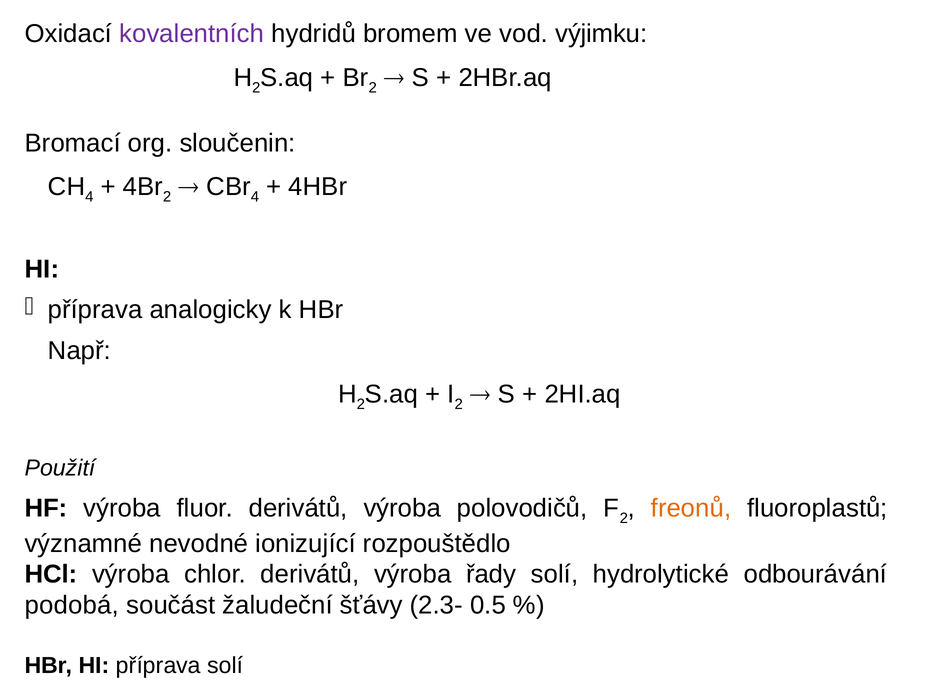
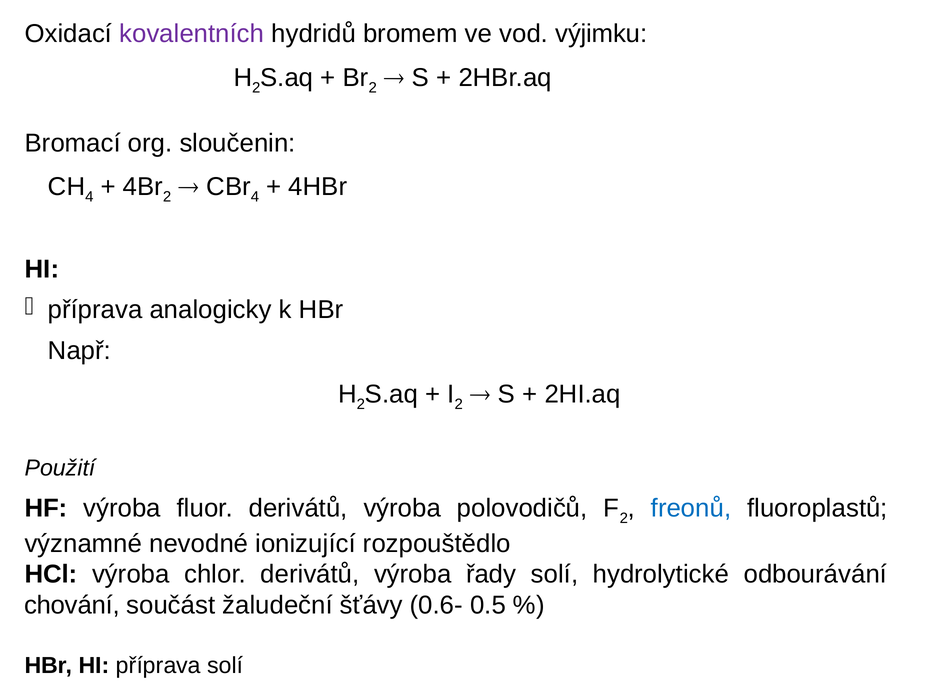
freonů colour: orange -> blue
podobá: podobá -> chování
2.3-: 2.3- -> 0.6-
